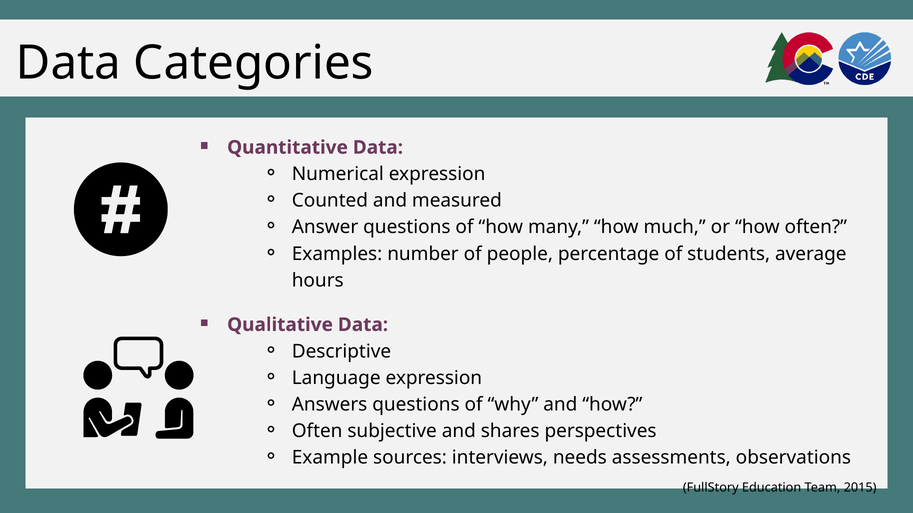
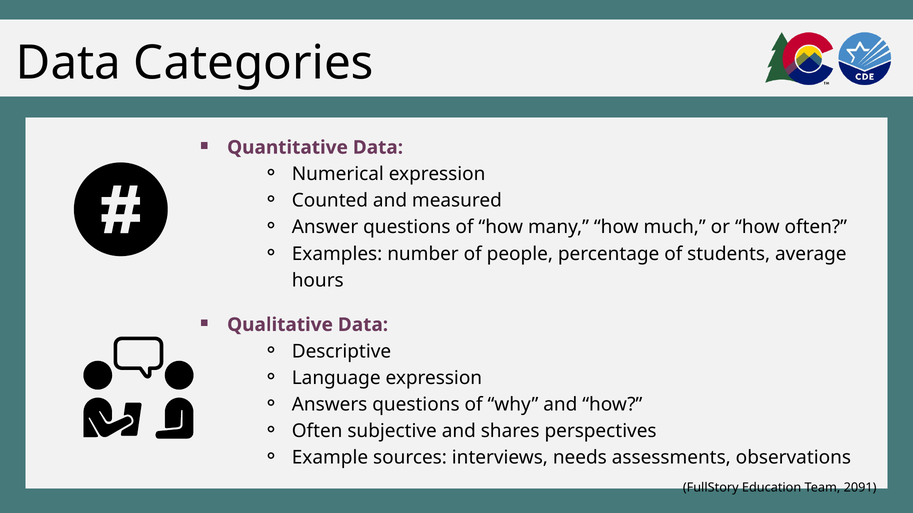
2015: 2015 -> 2091
